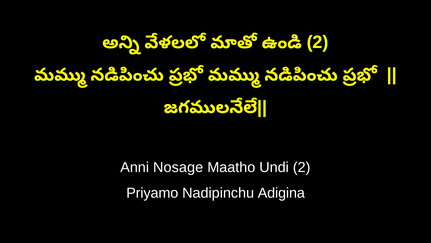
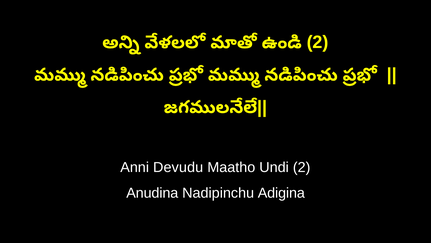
Nosage: Nosage -> Devudu
Priyamo: Priyamo -> Anudina
